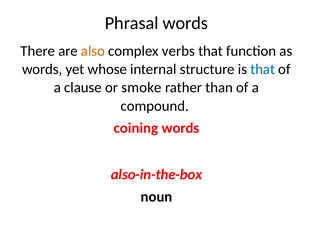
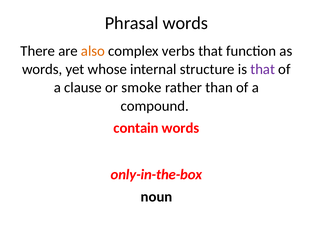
that at (263, 70) colour: blue -> purple
coining: coining -> contain
also-in-the-box: also-in-the-box -> only-in-the-box
